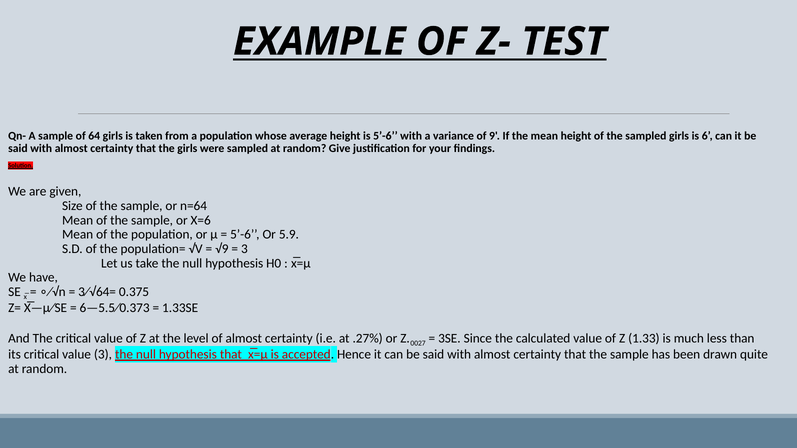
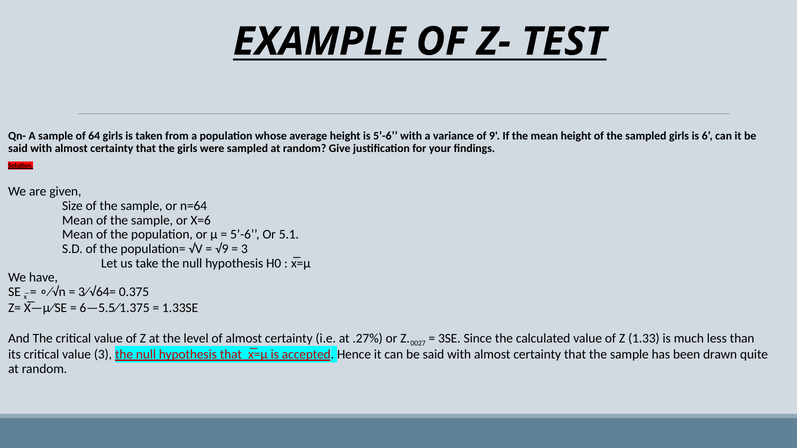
5.9: 5.9 -> 5.1
6—5.5∕0.373: 6—5.5∕0.373 -> 6—5.5∕1.375
